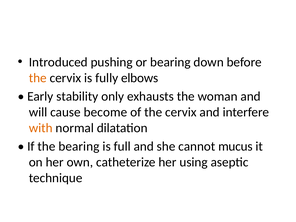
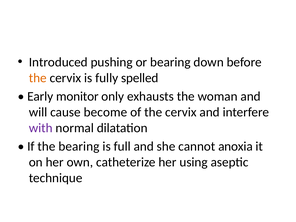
elbows: elbows -> spelled
stability: stability -> monitor
with colour: orange -> purple
mucus: mucus -> anoxia
